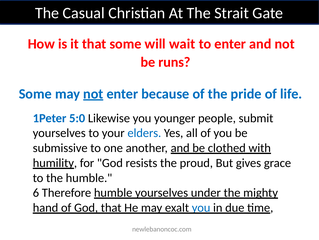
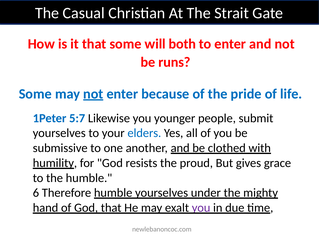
wait: wait -> both
5:0: 5:0 -> 5:7
you at (201, 207) colour: blue -> purple
